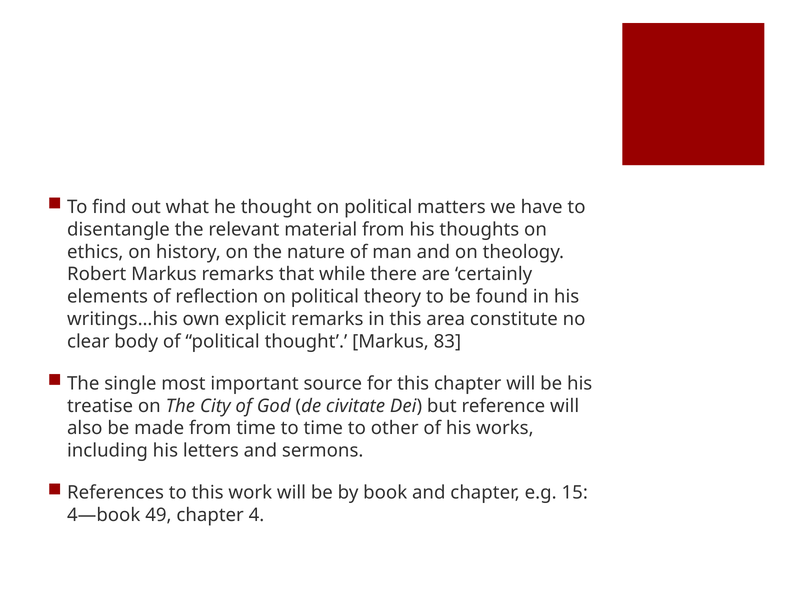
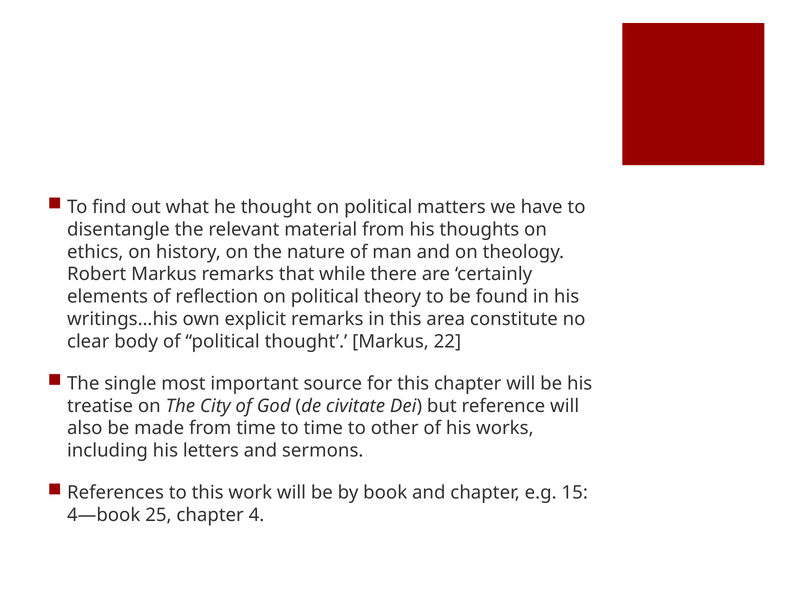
83: 83 -> 22
49: 49 -> 25
